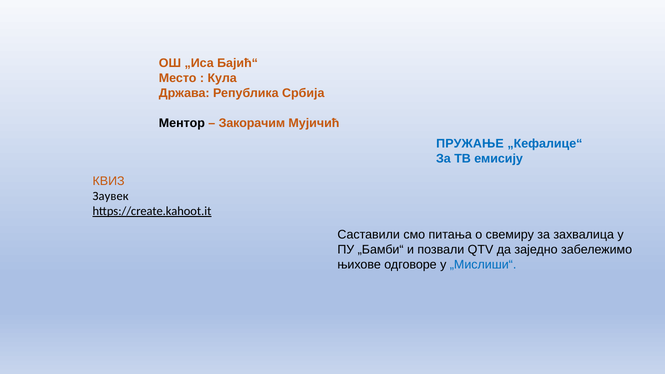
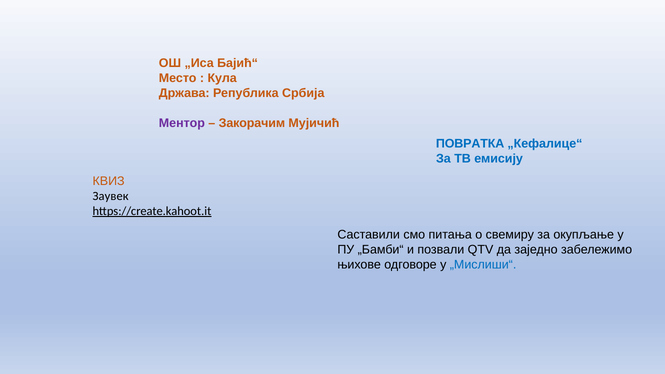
Ментор colour: black -> purple
ПРУЖАЊЕ: ПРУЖАЊЕ -> ПОВРАТКА
захвалица: захвалица -> окупљање
